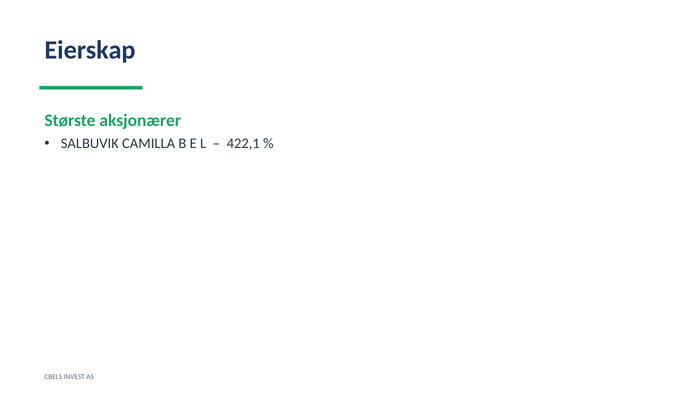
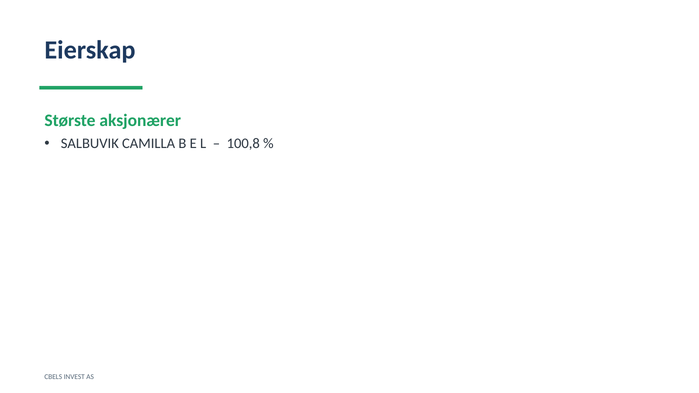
422,1: 422,1 -> 100,8
